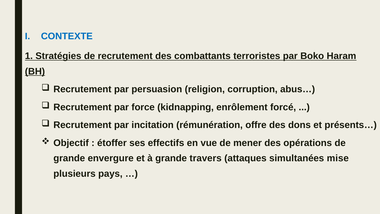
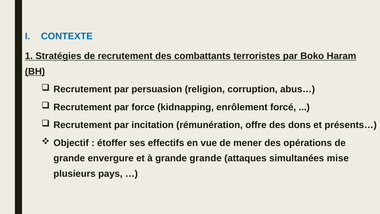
grande travers: travers -> grande
